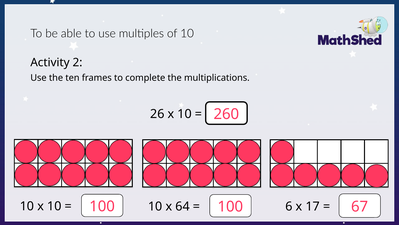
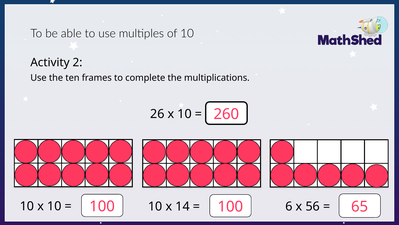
17: 17 -> 56
67: 67 -> 65
64: 64 -> 14
